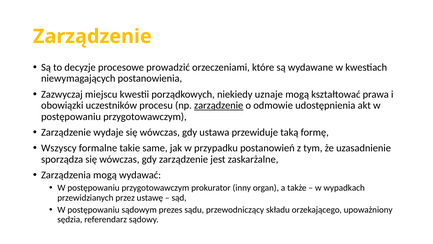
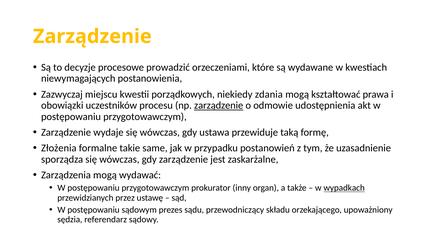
uznaje: uznaje -> zdania
Wszyscy: Wszyscy -> Złożenia
wypadkach underline: none -> present
